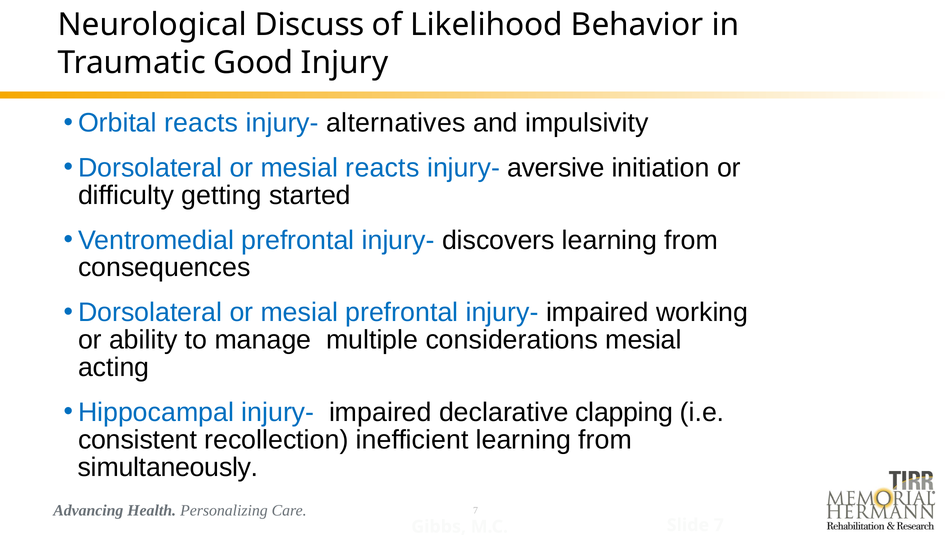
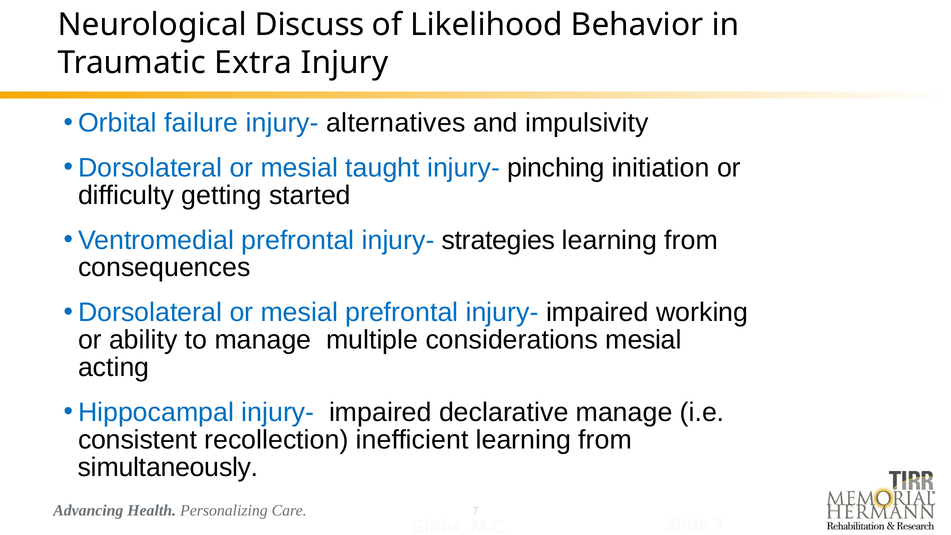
Good: Good -> Extra
Orbital reacts: reacts -> failure
mesial reacts: reacts -> taught
aversive: aversive -> pinching
discovers: discovers -> strategies
declarative clapping: clapping -> manage
